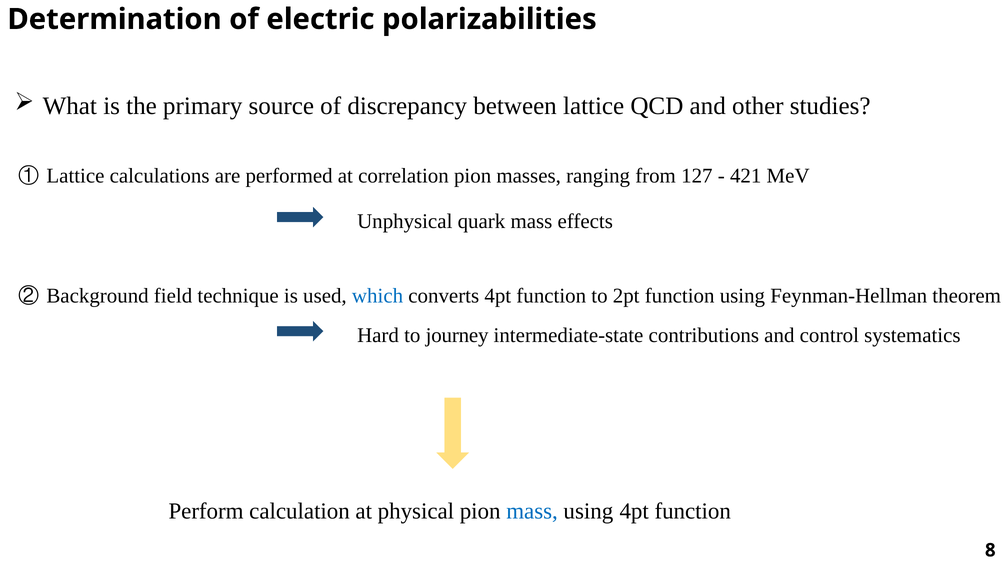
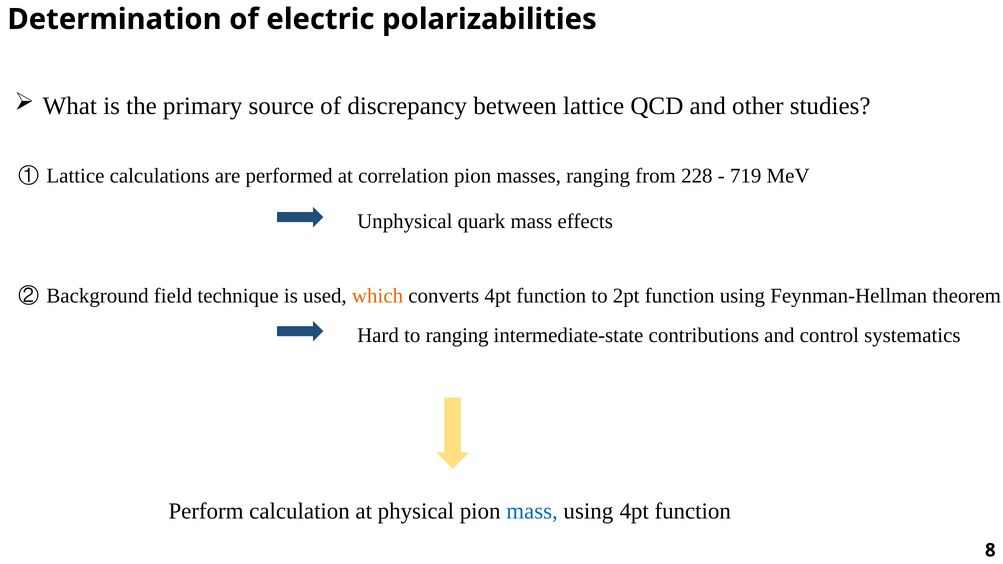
127: 127 -> 228
421: 421 -> 719
which colour: blue -> orange
to journey: journey -> ranging
